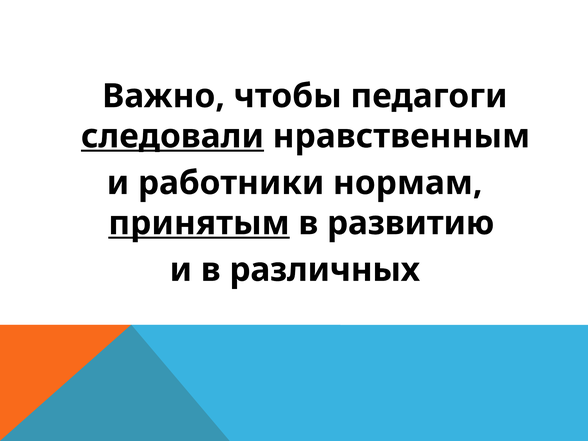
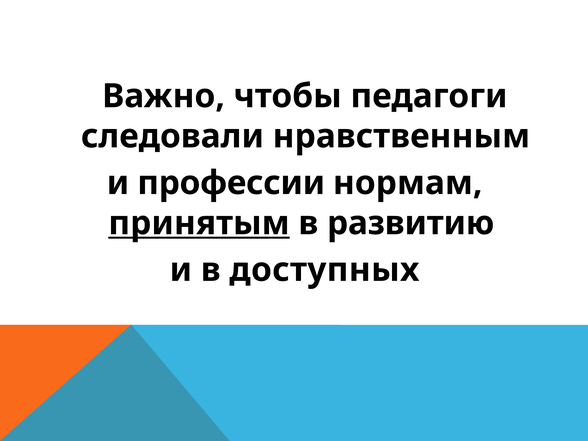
следовали underline: present -> none
работники: работники -> профессии
различных: различных -> доступных
